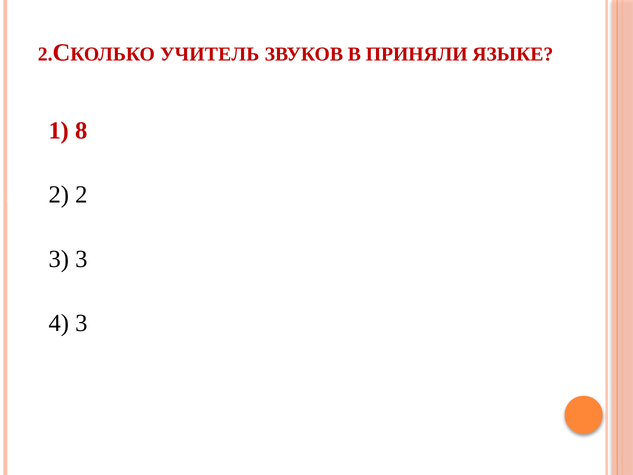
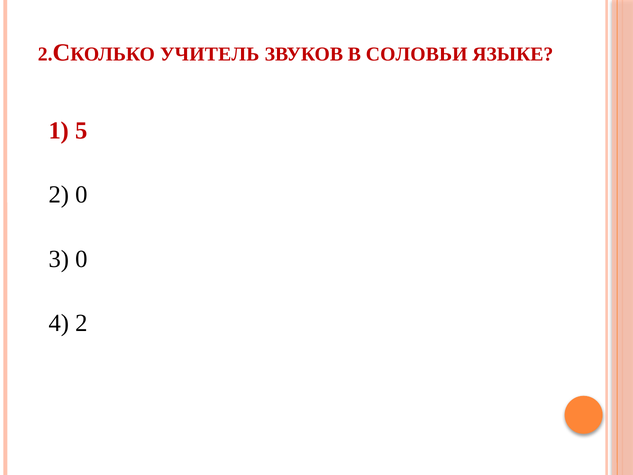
ПРИНЯЛИ: ПРИНЯЛИ -> СОЛОВЬИ
8: 8 -> 5
2 2: 2 -> 0
3 3: 3 -> 0
4 3: 3 -> 2
